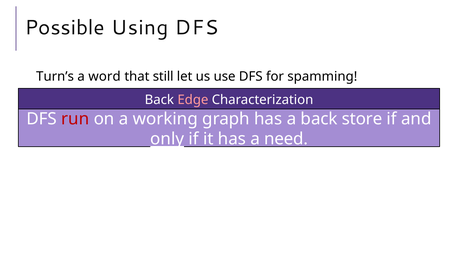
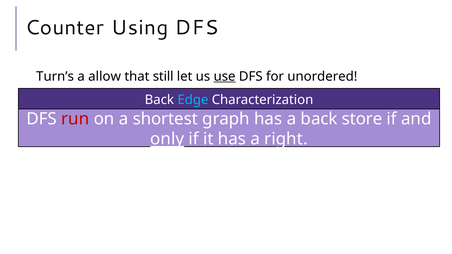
Possible: Possible -> Counter
word: word -> allow
use underline: none -> present
spamming: spamming -> unordered
Edge colour: pink -> light blue
working: working -> shortest
need: need -> right
